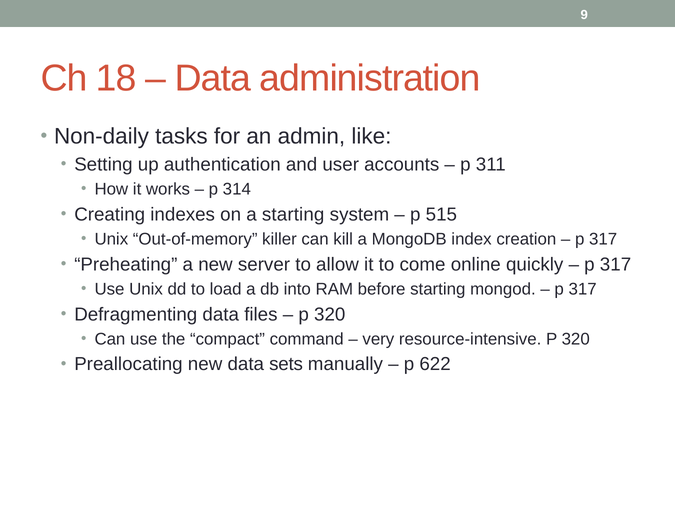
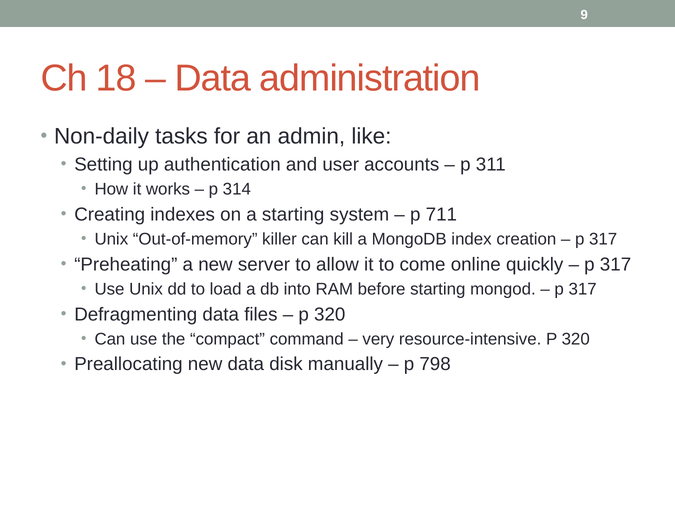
515: 515 -> 711
sets: sets -> disk
622: 622 -> 798
